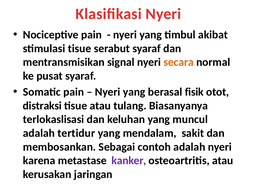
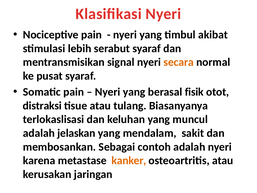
stimulasi tisue: tisue -> lebih
tertidur: tertidur -> jelaskan
kanker colour: purple -> orange
